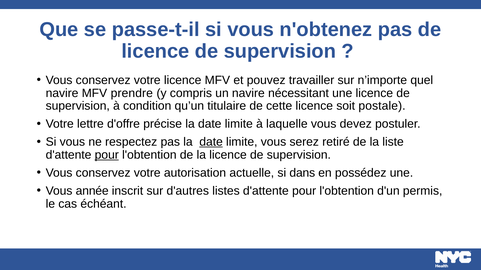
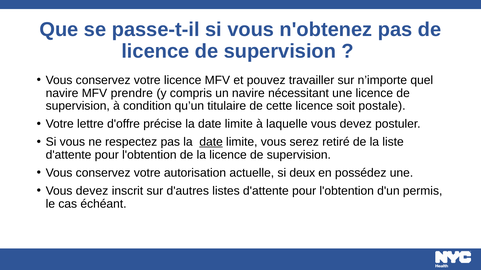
pour at (107, 155) underline: present -> none
dans: dans -> deux
année at (92, 191): année -> devez
